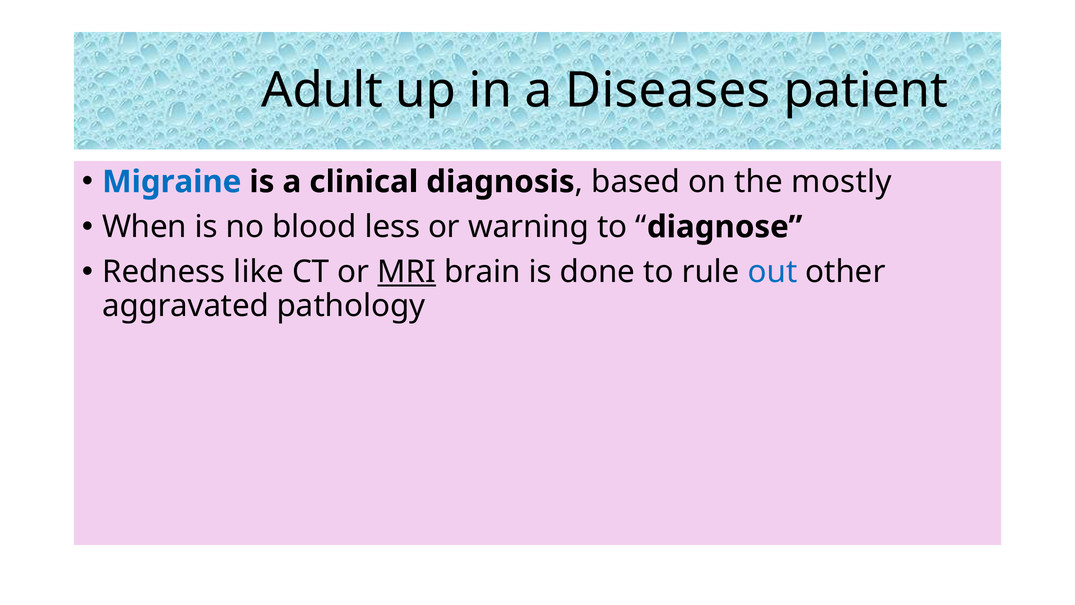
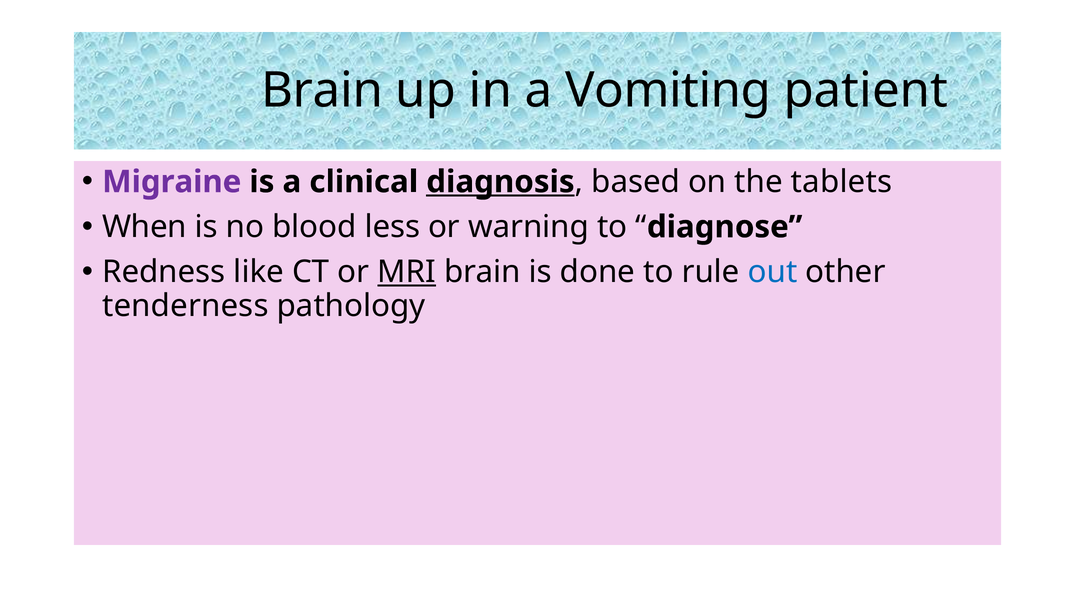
Adult at (322, 90): Adult -> Brain
Diseases: Diseases -> Vomiting
Migraine colour: blue -> purple
diagnosis underline: none -> present
mostly: mostly -> tablets
aggravated: aggravated -> tenderness
